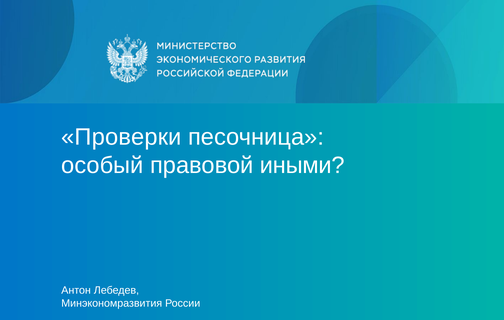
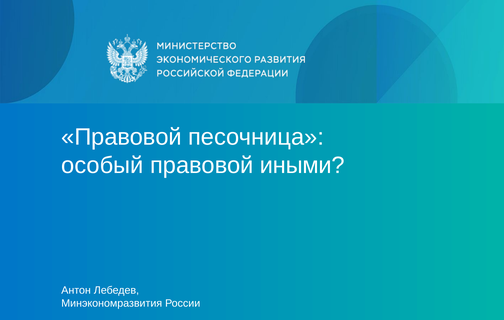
Проверки at (121, 137): Проверки -> Правовой
